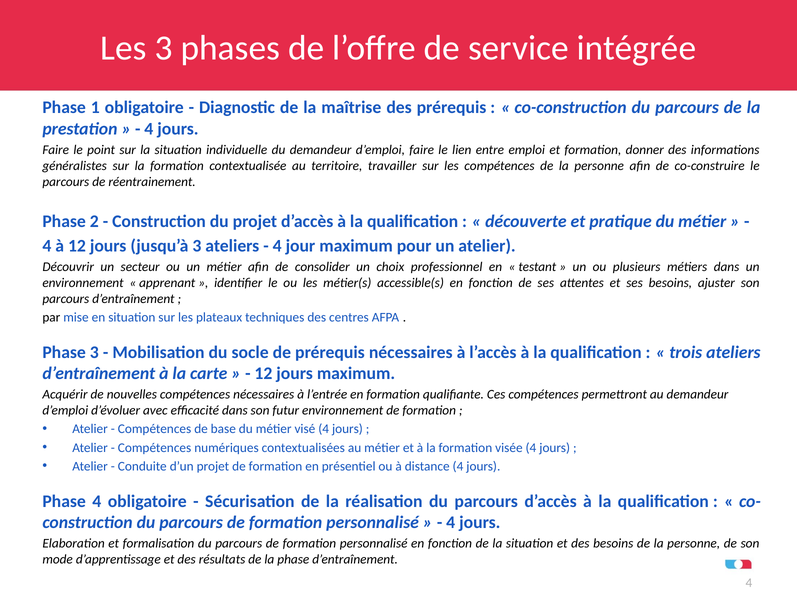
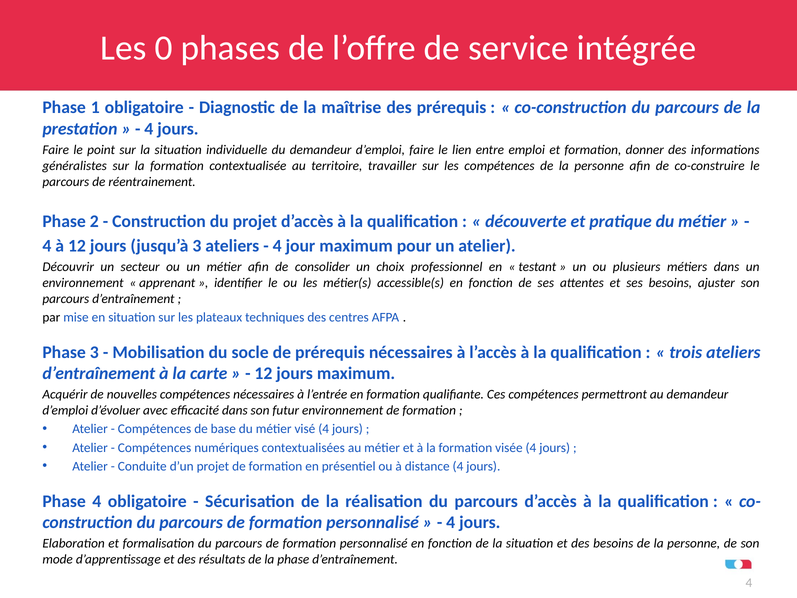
Les 3: 3 -> 0
